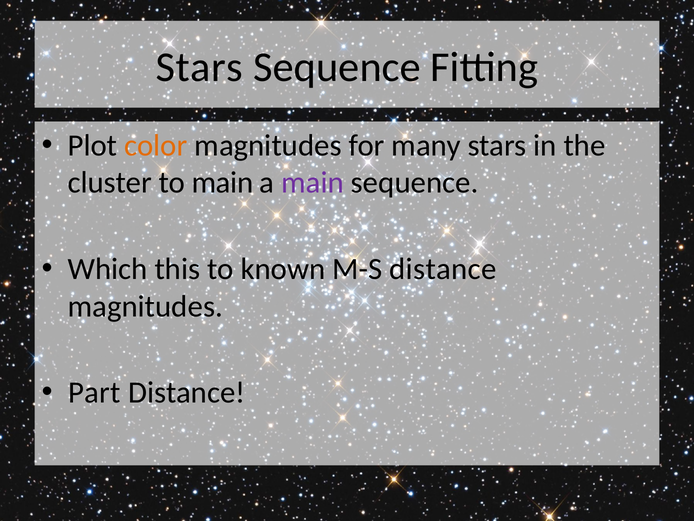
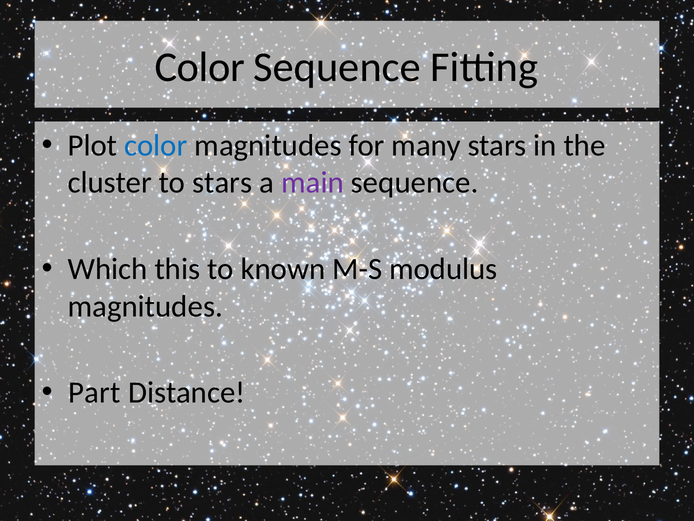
Stars at (199, 67): Stars -> Color
color at (156, 146) colour: orange -> blue
to main: main -> stars
M-S distance: distance -> modulus
